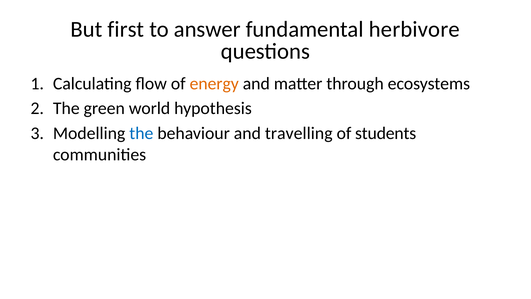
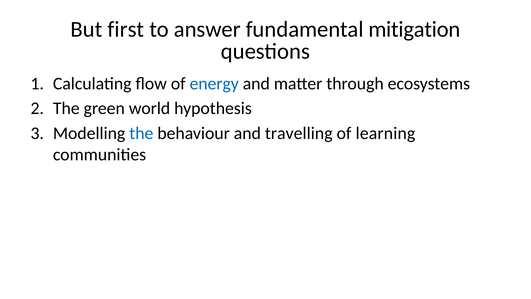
herbivore: herbivore -> mitigation
energy colour: orange -> blue
students: students -> learning
